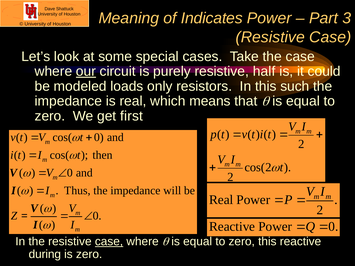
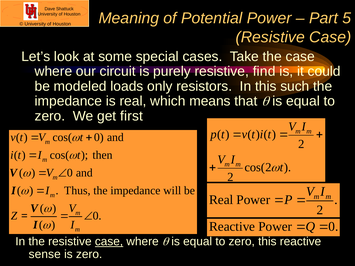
Indicates: Indicates -> Potential
3: 3 -> 5
our underline: present -> none
half: half -> find
during: during -> sense
